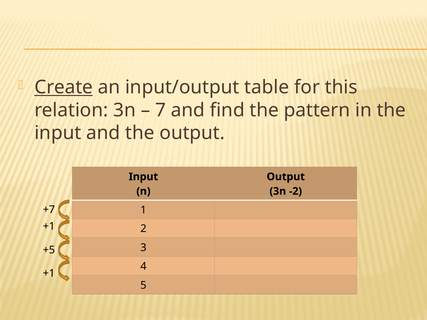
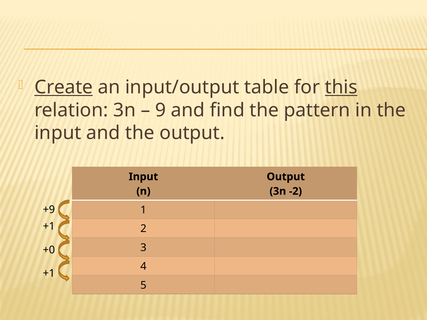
this underline: none -> present
7: 7 -> 9
+7: +7 -> +9
+5: +5 -> +0
